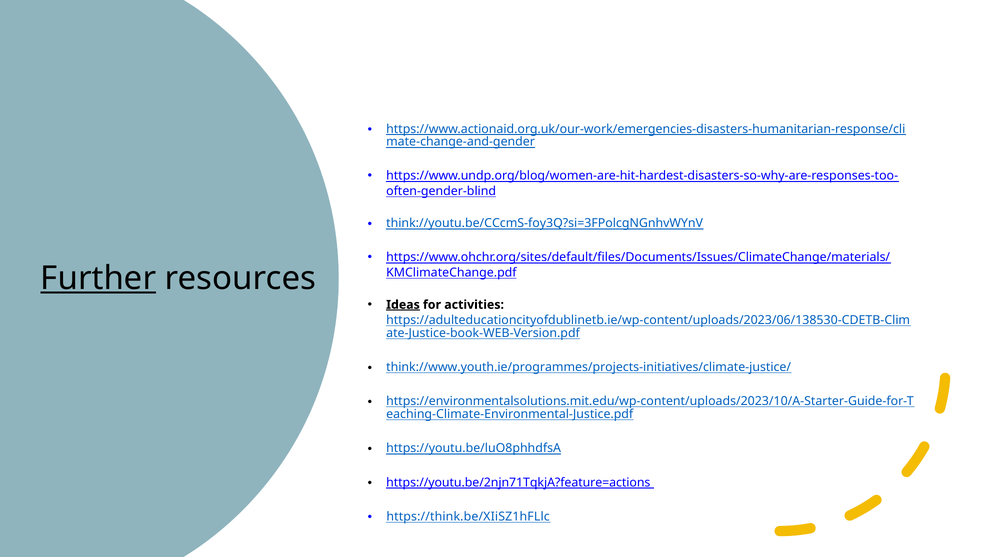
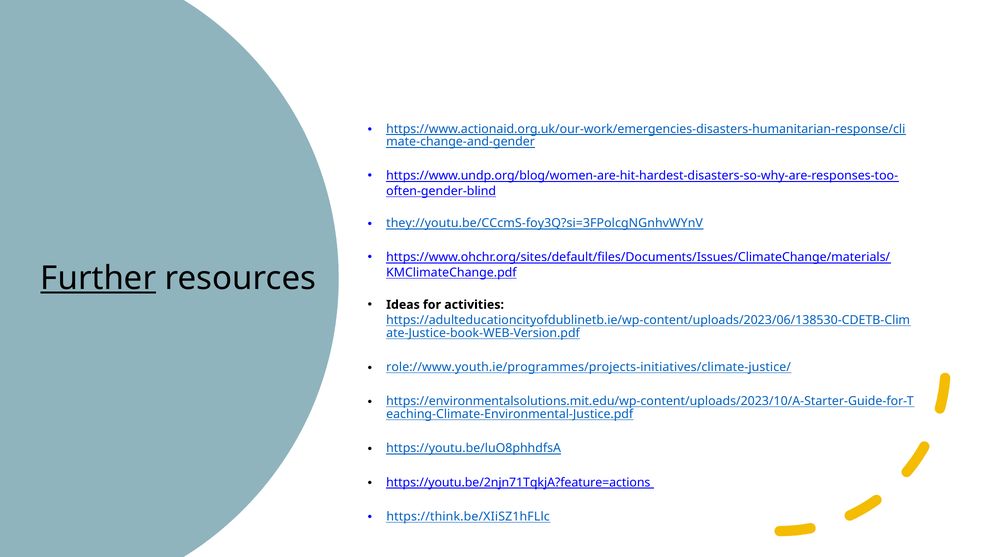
think://youtu.be/CCcmS-foy3Q?si=3FPolcgNGnhvWYnV: think://youtu.be/CCcmS-foy3Q?si=3FPolcgNGnhvWYnV -> they://youtu.be/CCcmS-foy3Q?si=3FPolcgNGnhvWYnV
Ideas underline: present -> none
think://www.youth.ie/programmes/projects-initiatives/climate-justice/: think://www.youth.ie/programmes/projects-initiatives/climate-justice/ -> role://www.youth.ie/programmes/projects-initiatives/climate-justice/
